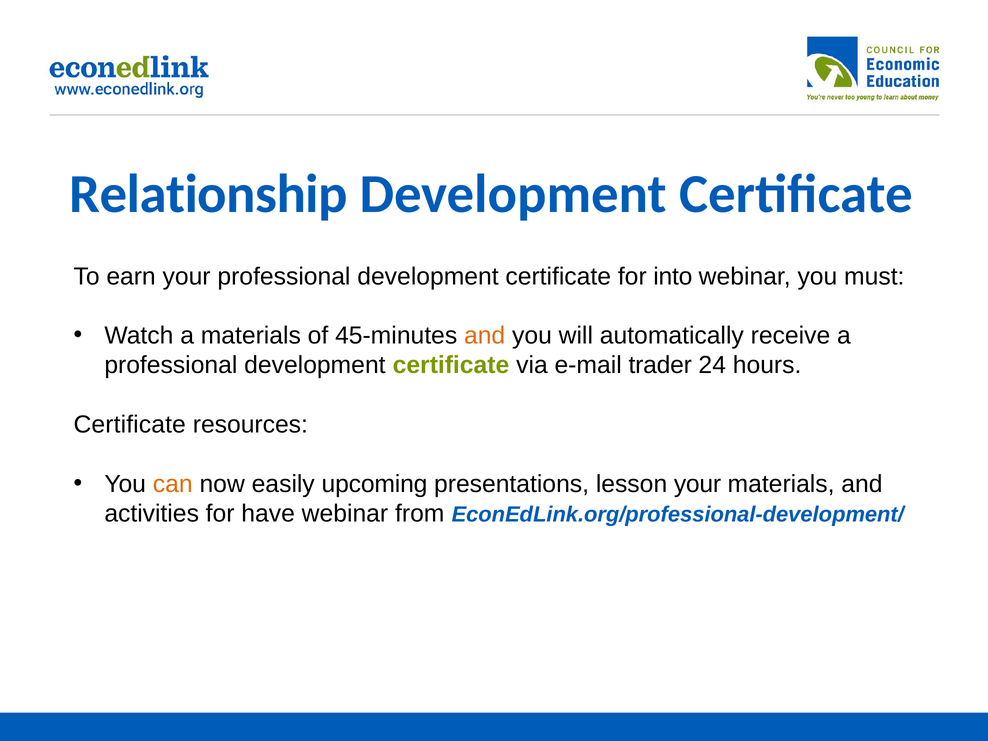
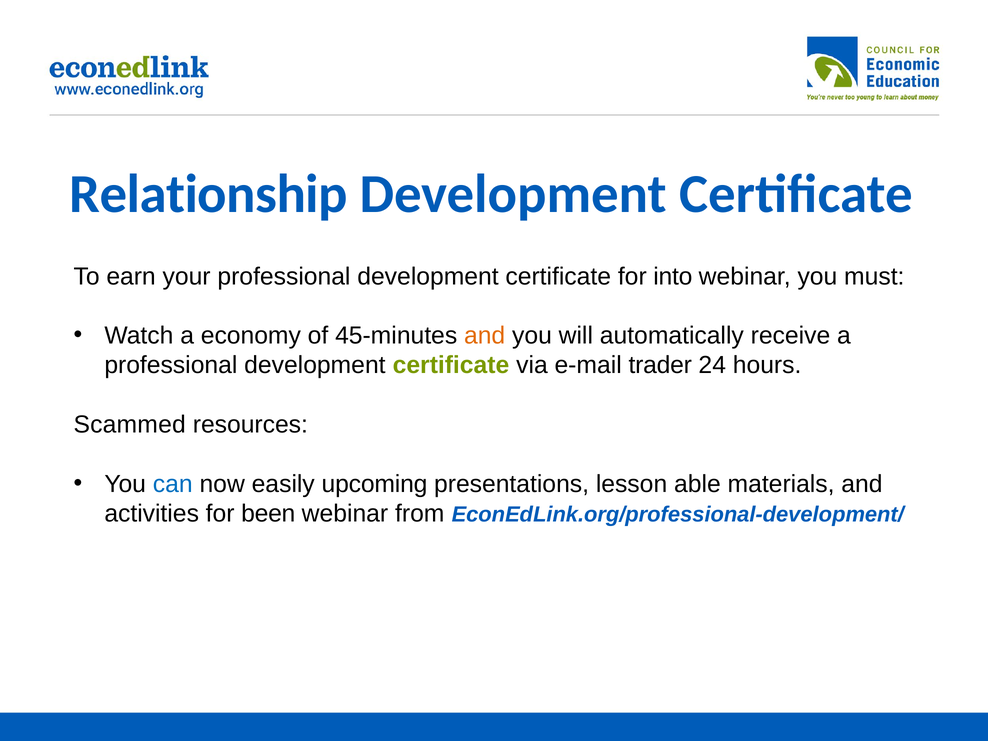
a materials: materials -> economy
Certificate at (130, 425): Certificate -> Scammed
can colour: orange -> blue
lesson your: your -> able
have: have -> been
